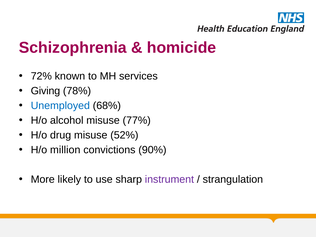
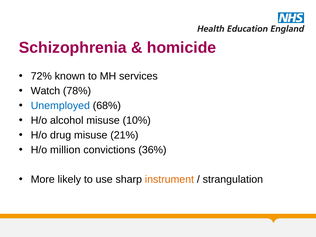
Giving: Giving -> Watch
77%: 77% -> 10%
52%: 52% -> 21%
90%: 90% -> 36%
instrument colour: purple -> orange
